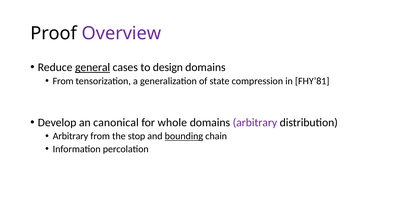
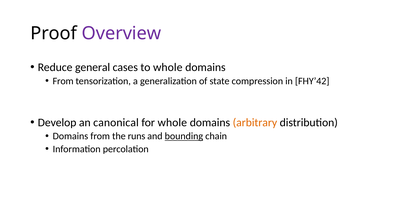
general underline: present -> none
to design: design -> whole
FHY’81: FHY’81 -> FHY’42
arbitrary at (255, 122) colour: purple -> orange
Arbitrary at (70, 136): Arbitrary -> Domains
stop: stop -> runs
